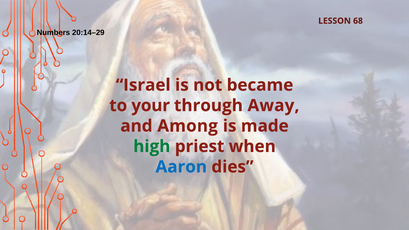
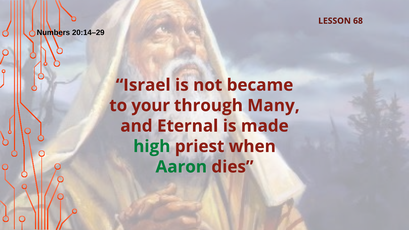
Away: Away -> Many
Among: Among -> Eternal
Aaron colour: blue -> green
